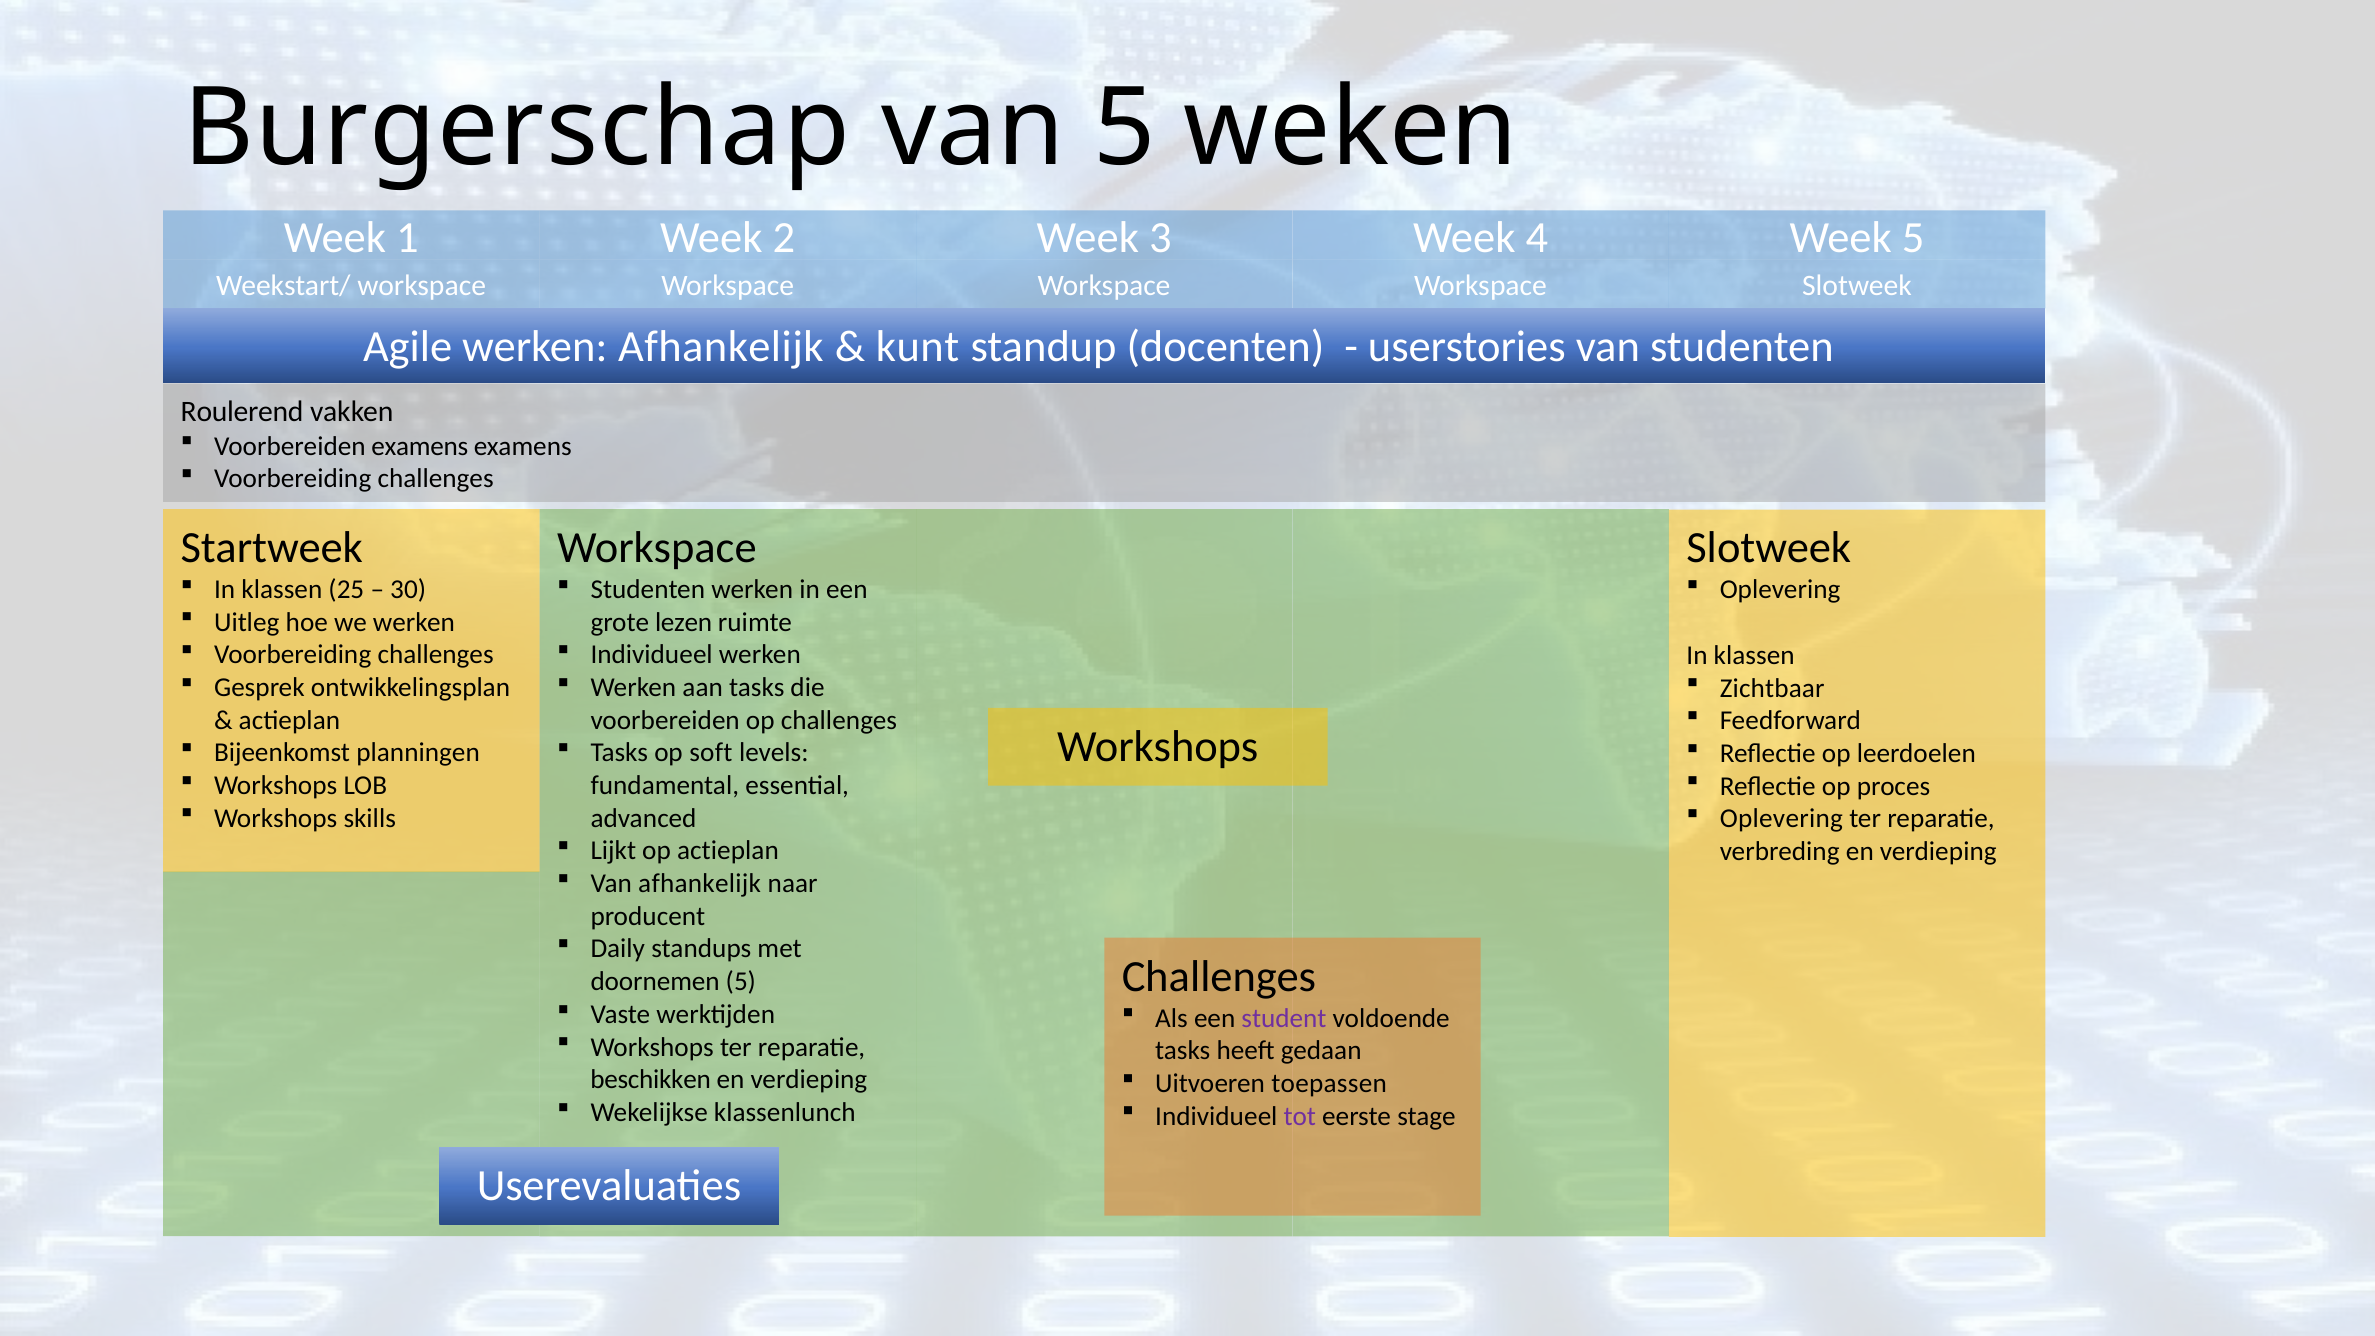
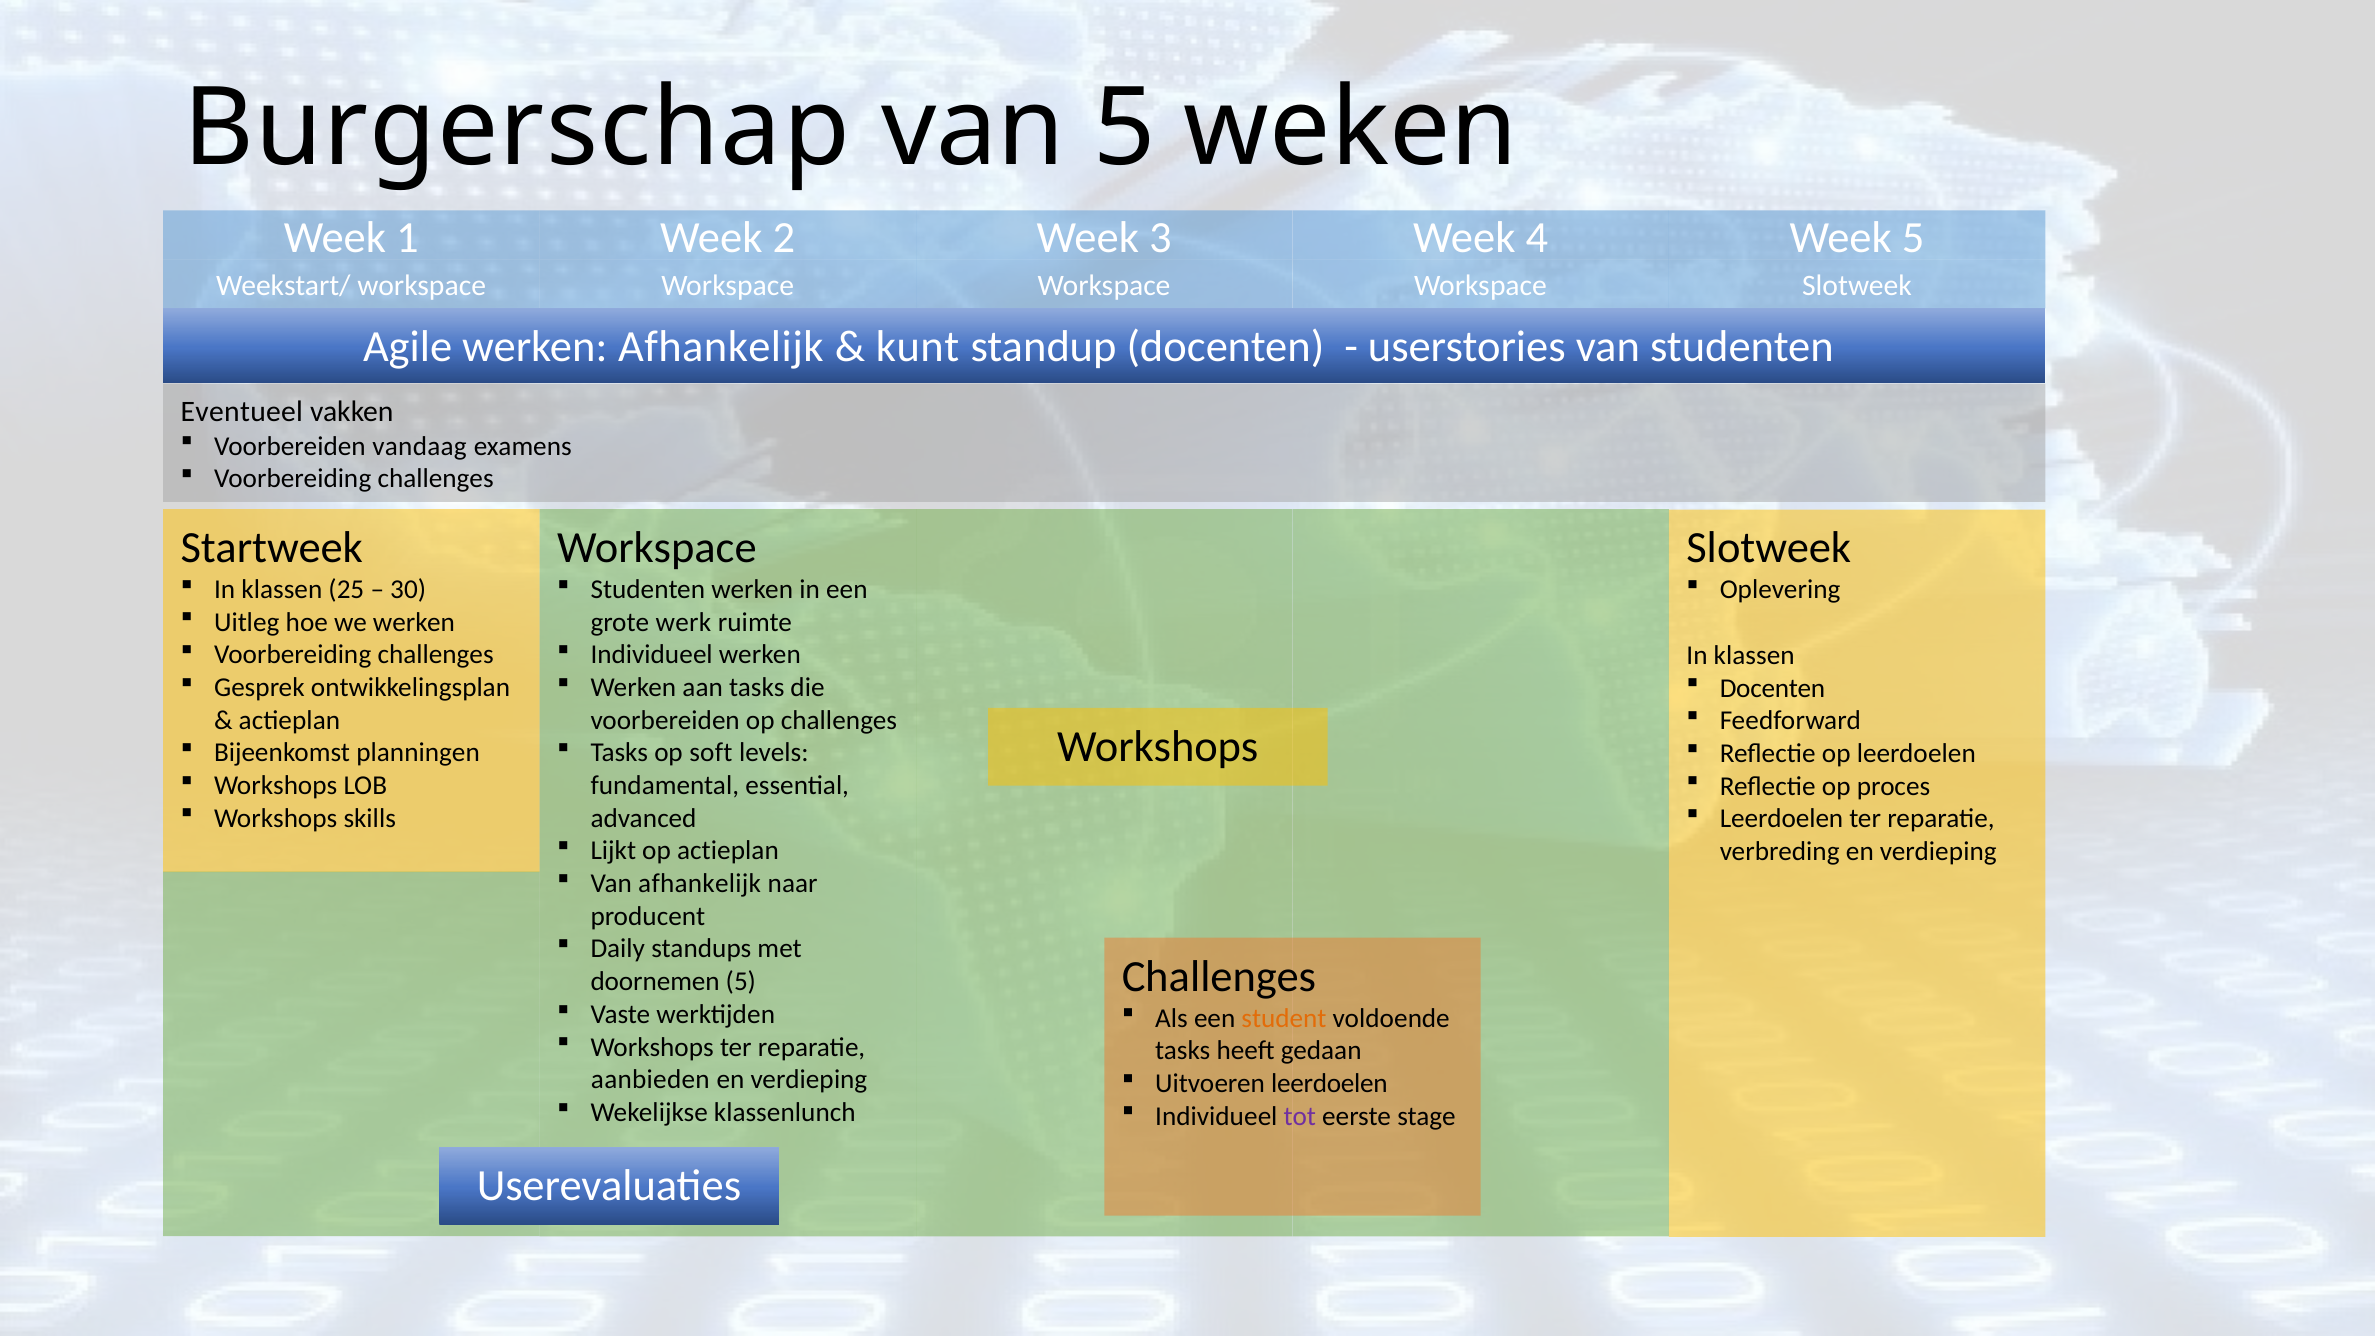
Roulerend: Roulerend -> Eventueel
Voorbereiden examens: examens -> vandaag
lezen: lezen -> werk
Zichtbaar at (1772, 688): Zichtbaar -> Docenten
Oplevering at (1781, 819): Oplevering -> Leerdoelen
student colour: purple -> orange
beschikken: beschikken -> aanbieden
Uitvoeren toepassen: toepassen -> leerdoelen
